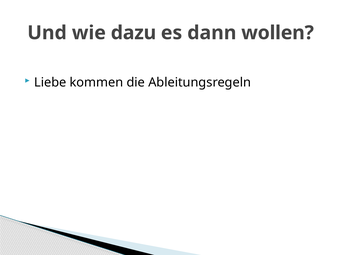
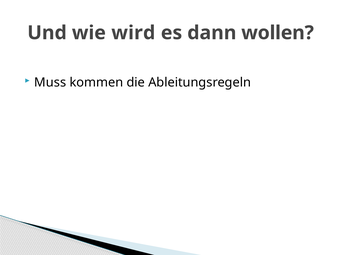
dazu: dazu -> wird
Liebe: Liebe -> Muss
